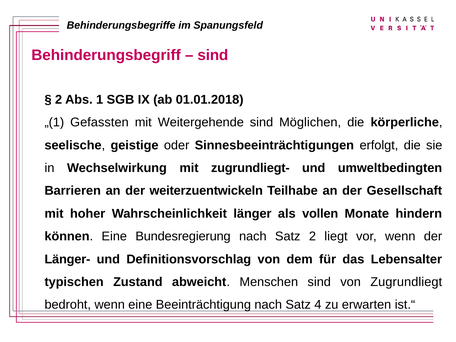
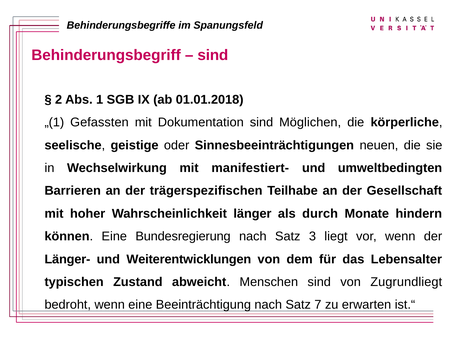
Weitergehende: Weitergehende -> Dokumentation
erfolgt: erfolgt -> neuen
zugrundliegt-: zugrundliegt- -> manifestiert-
weiterzuentwickeln: weiterzuentwickeln -> trägerspezifischen
vollen: vollen -> durch
Satz 2: 2 -> 3
Definitionsvorschlag: Definitionsvorschlag -> Weiterentwicklungen
4: 4 -> 7
